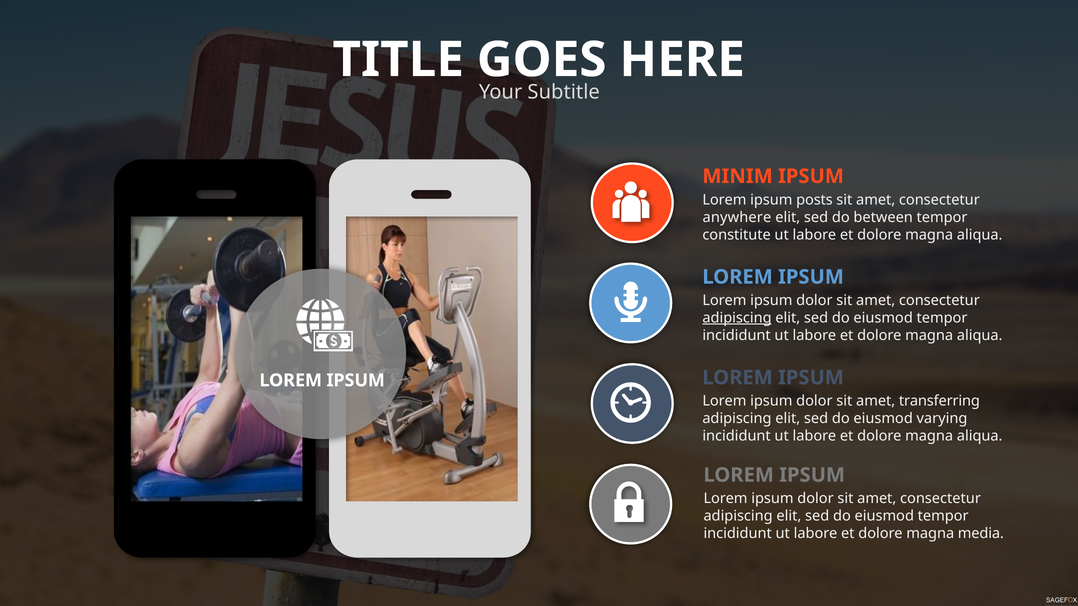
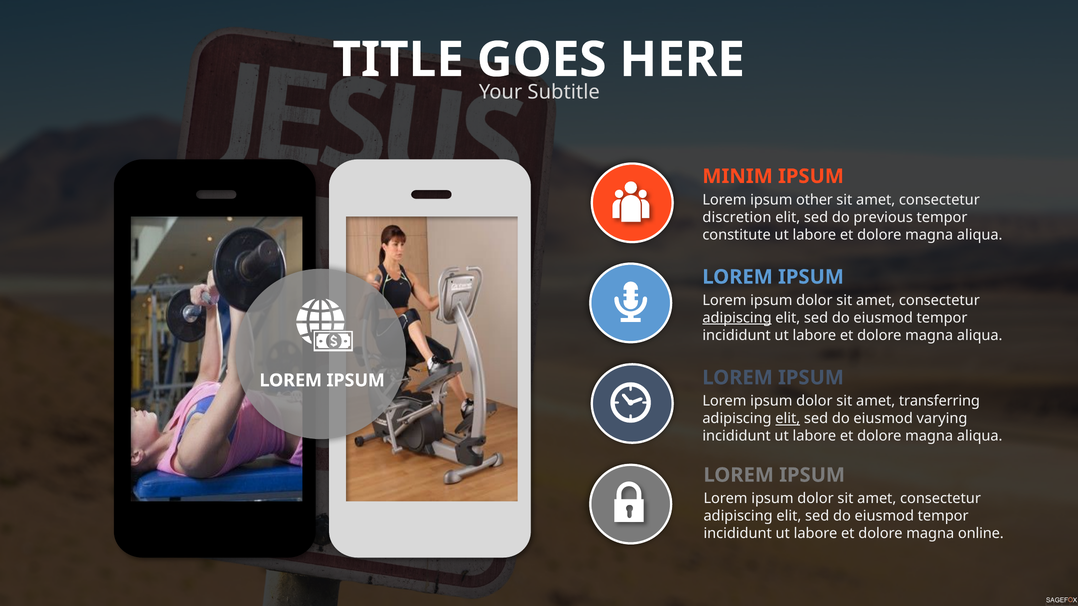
posts: posts -> other
anywhere: anywhere -> discretion
between: between -> previous
elit at (788, 419) underline: none -> present
media: media -> online
